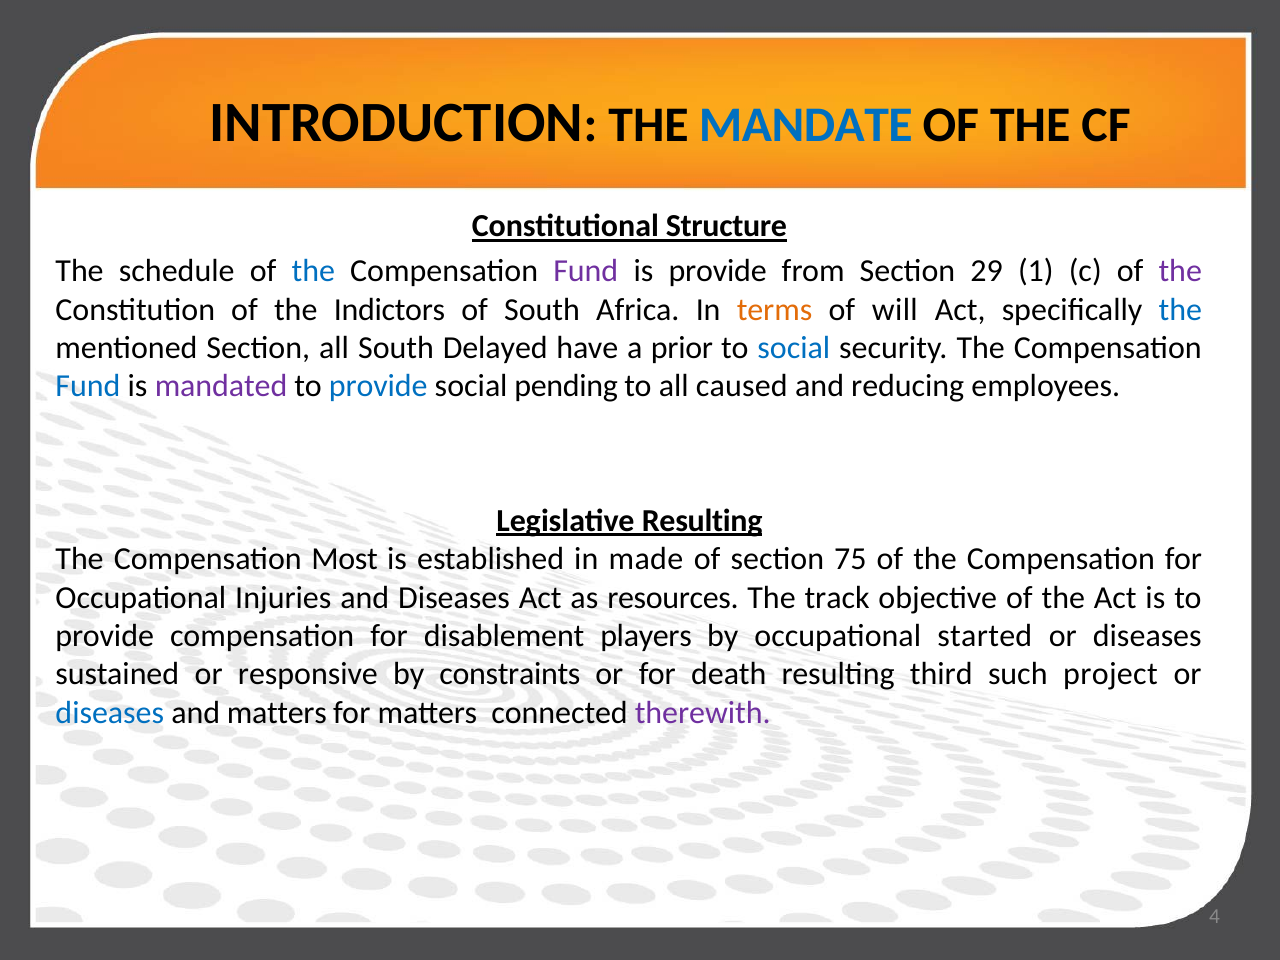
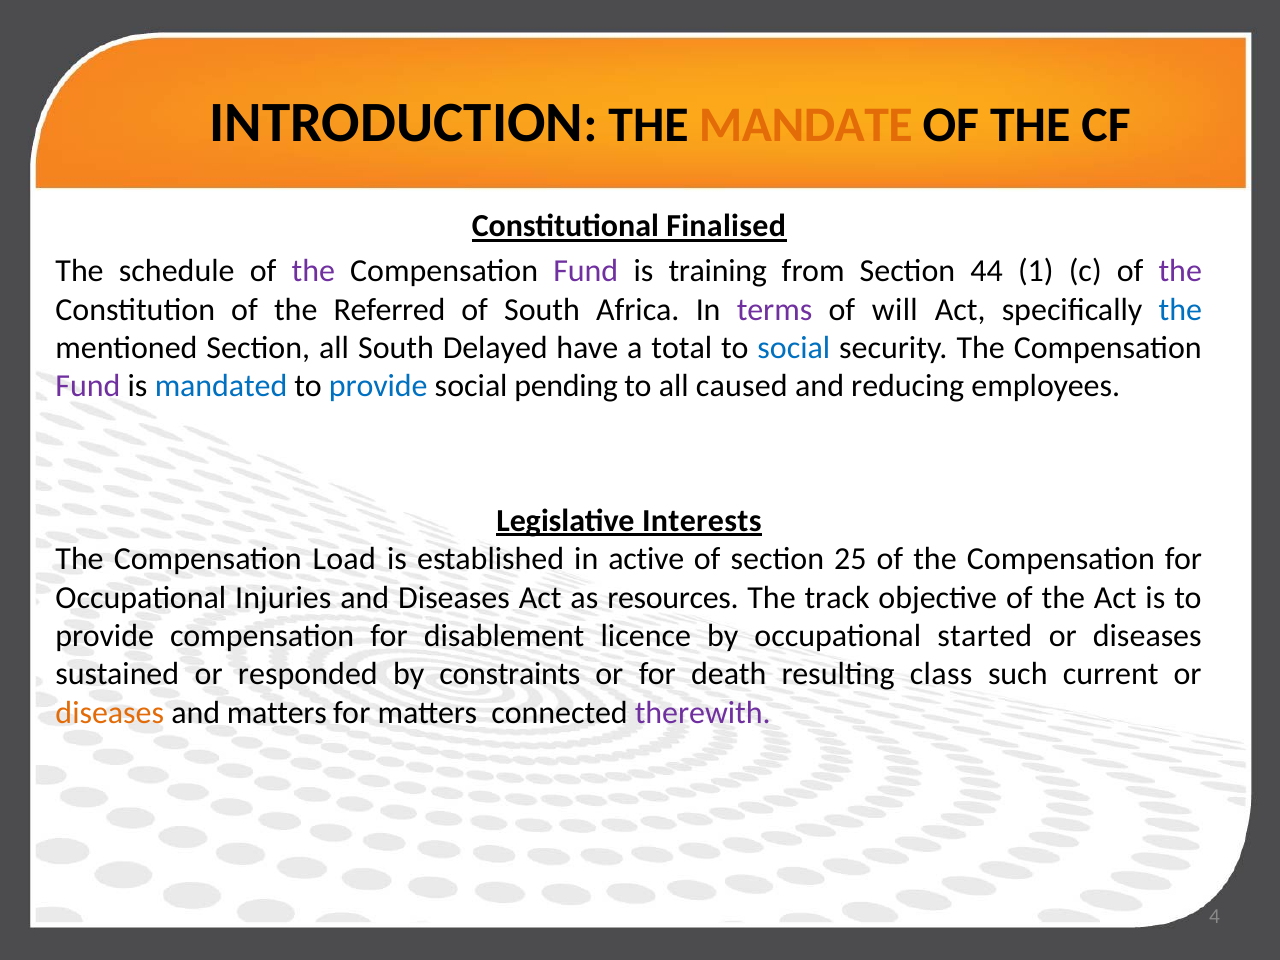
MANDATE colour: blue -> orange
Structure: Structure -> Finalised
the at (313, 271) colour: blue -> purple
is provide: provide -> training
29: 29 -> 44
Indictors: Indictors -> Referred
terms colour: orange -> purple
prior: prior -> total
Fund at (88, 386) colour: blue -> purple
mandated colour: purple -> blue
Legislative Resulting: Resulting -> Interests
Most: Most -> Load
made: made -> active
75: 75 -> 25
players: players -> licence
responsive: responsive -> responded
third: third -> class
project: project -> current
diseases at (110, 713) colour: blue -> orange
